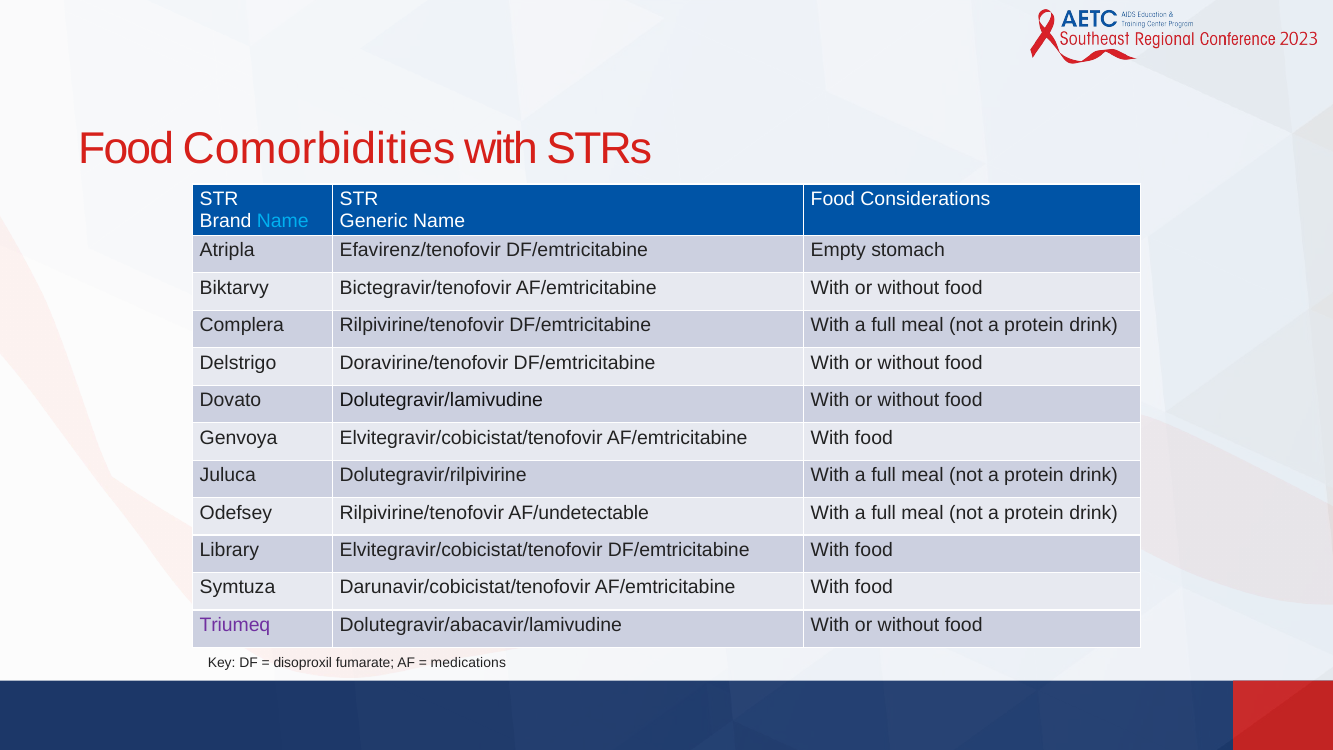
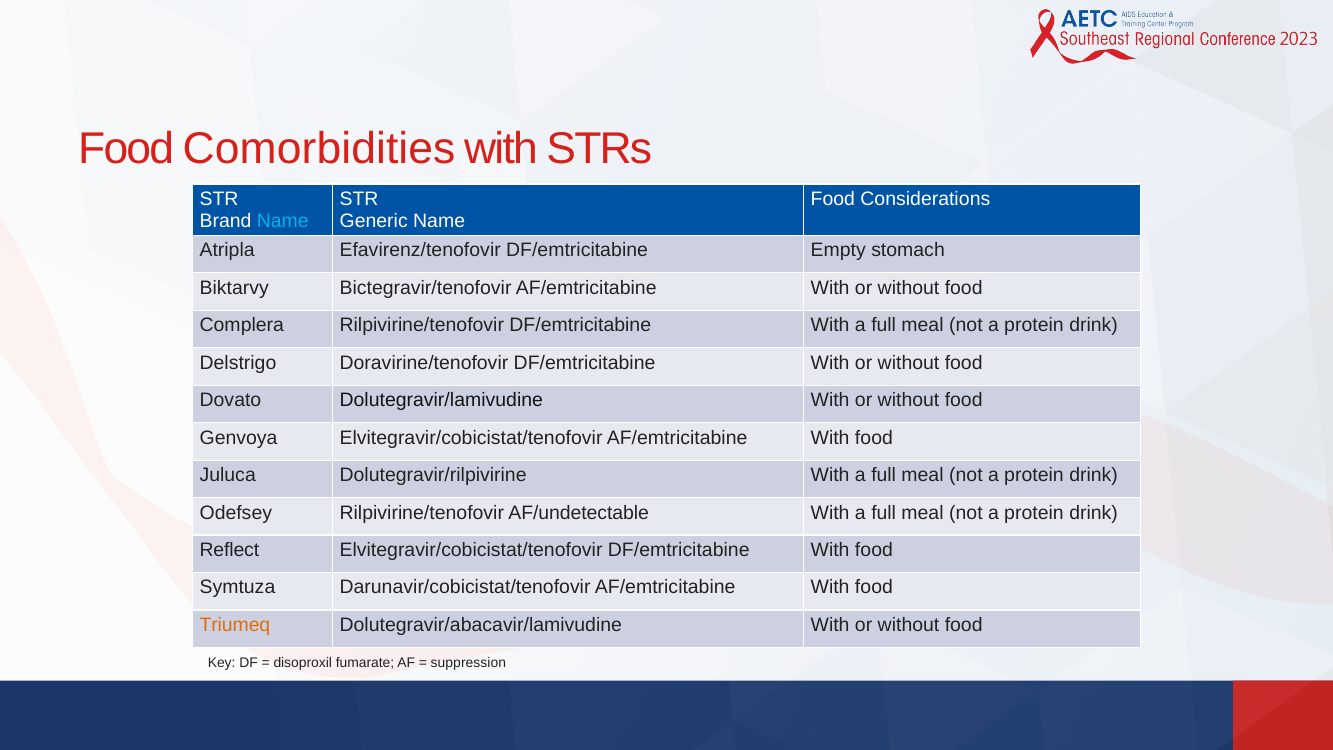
Library: Library -> Reflect
Triumeq colour: purple -> orange
medications: medications -> suppression
